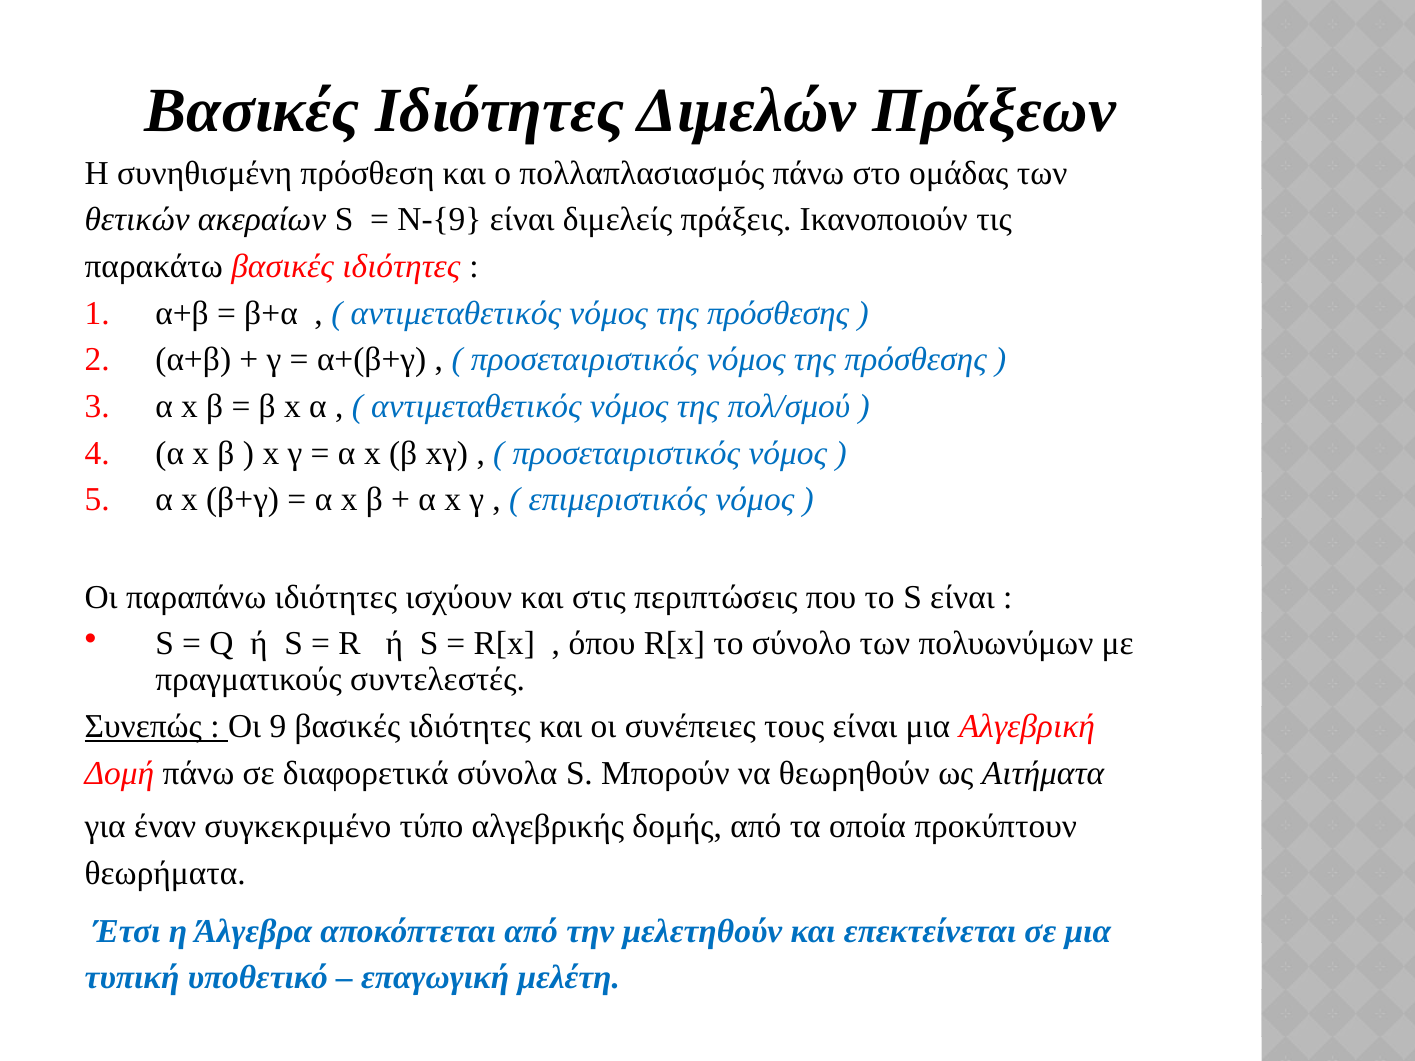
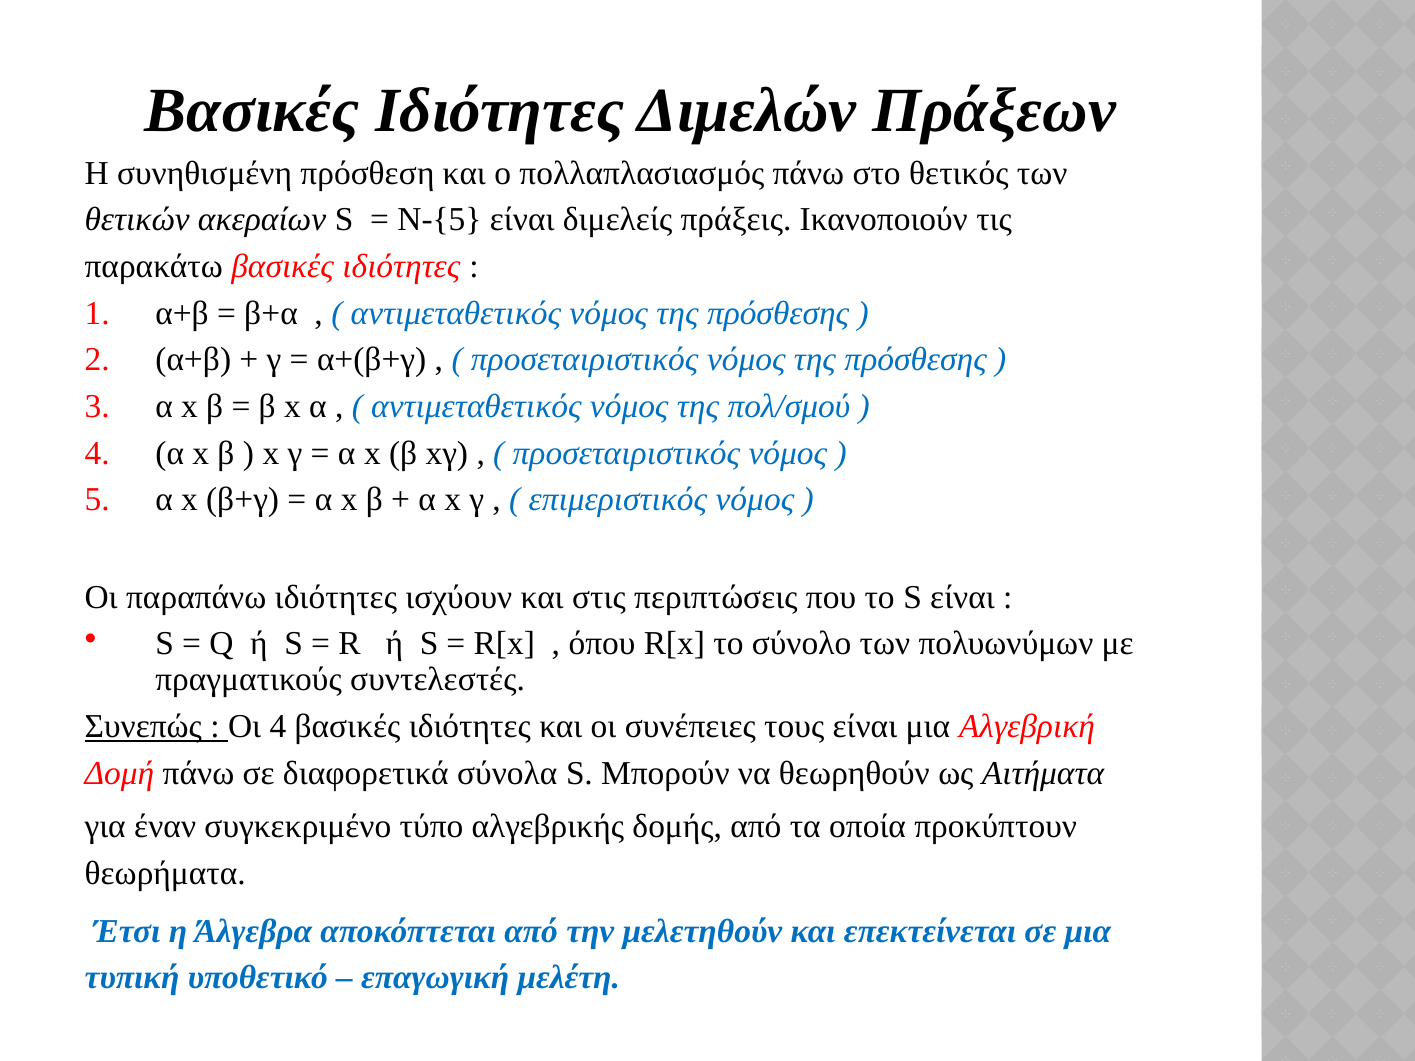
ομάδας: ομάδας -> θετικός
Ν-{9: Ν-{9 -> Ν-{5
Οι 9: 9 -> 4
